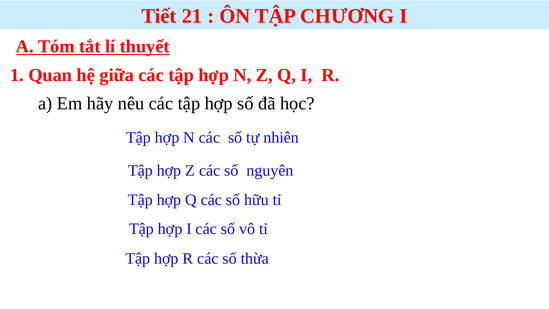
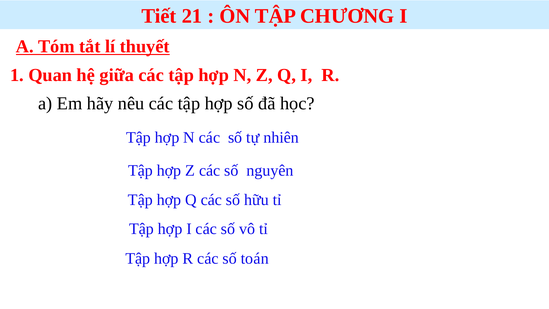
thừa: thừa -> toán
